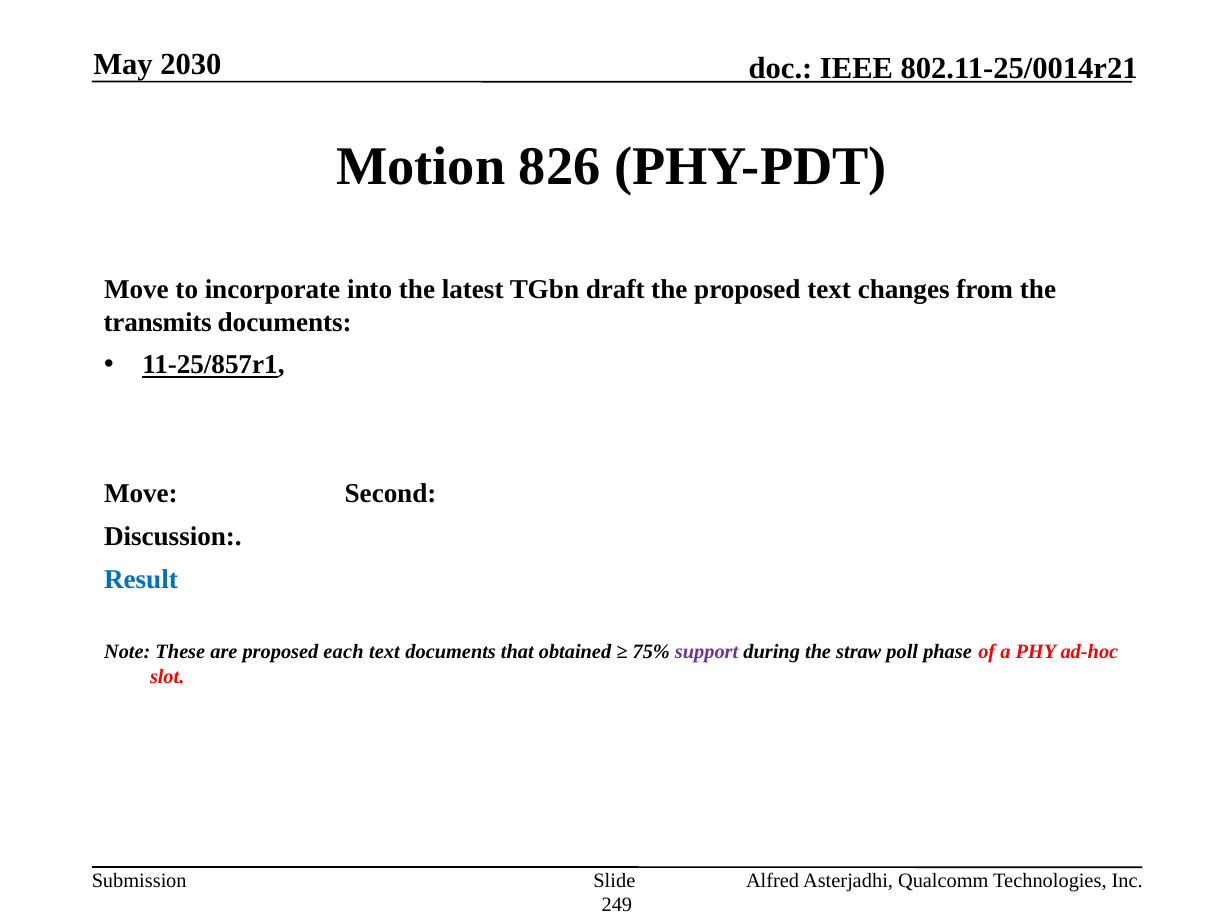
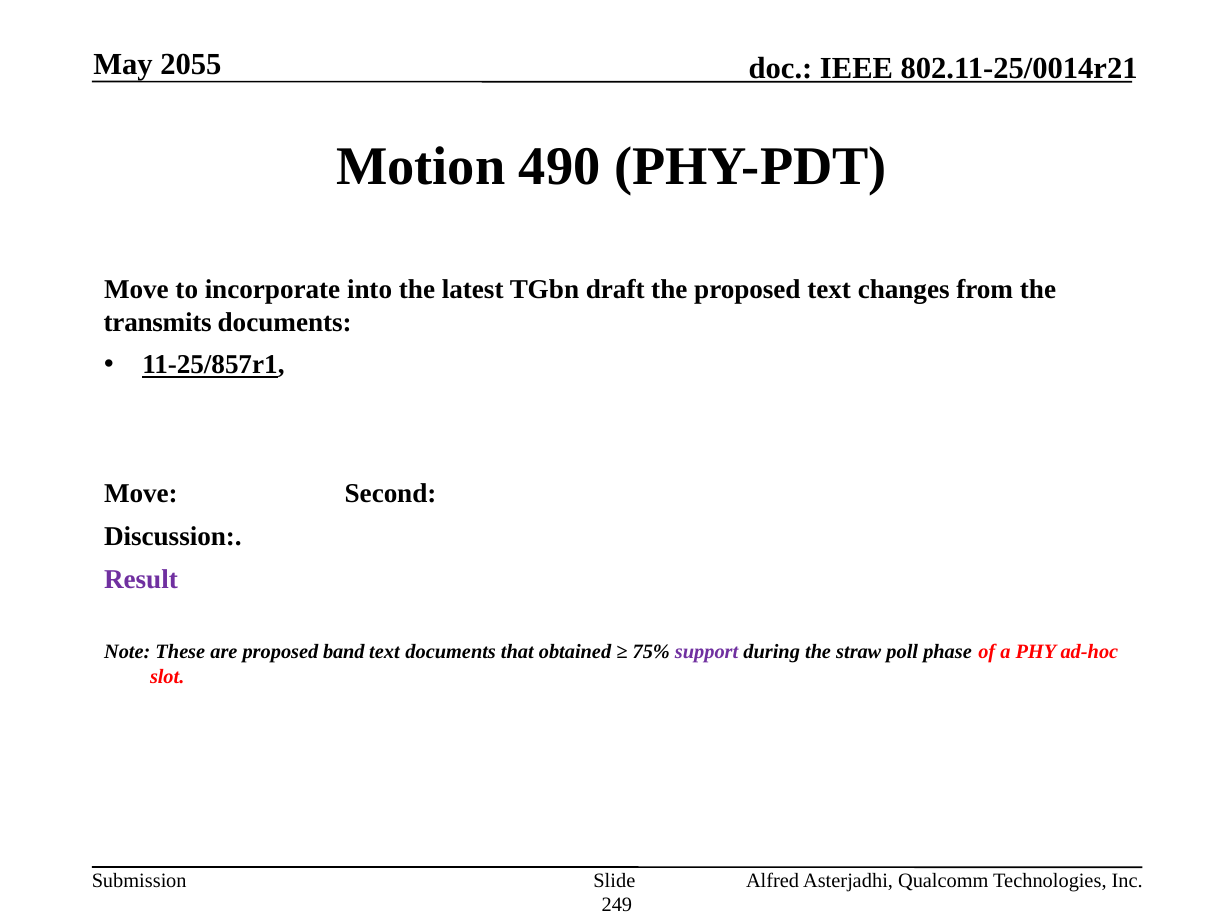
2030: 2030 -> 2055
826: 826 -> 490
Result colour: blue -> purple
each: each -> band
